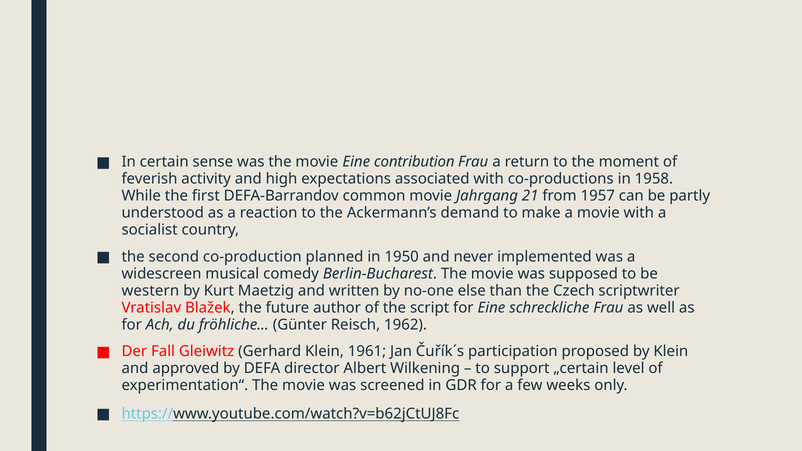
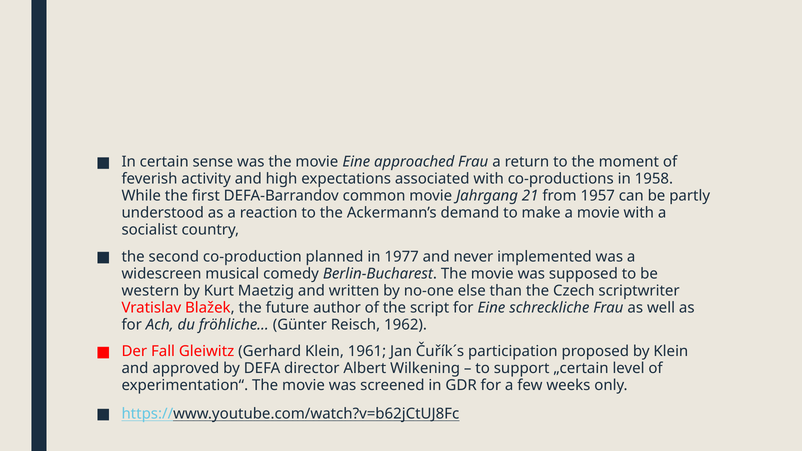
contribution: contribution -> approached
1950: 1950 -> 1977
